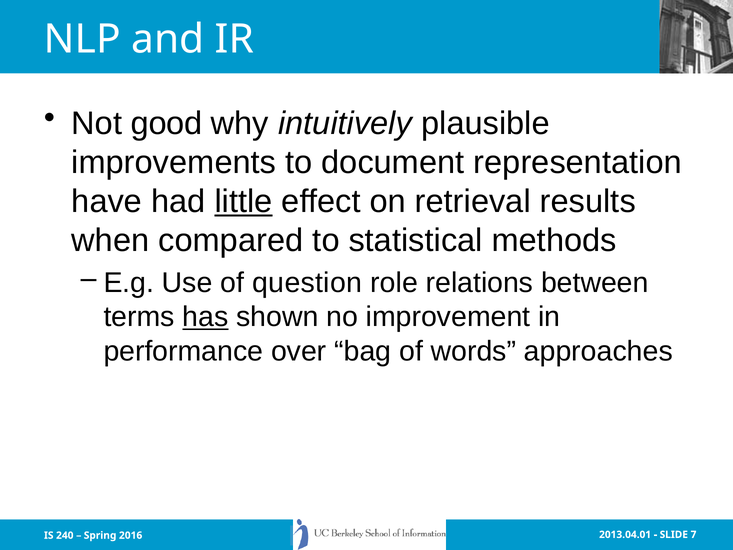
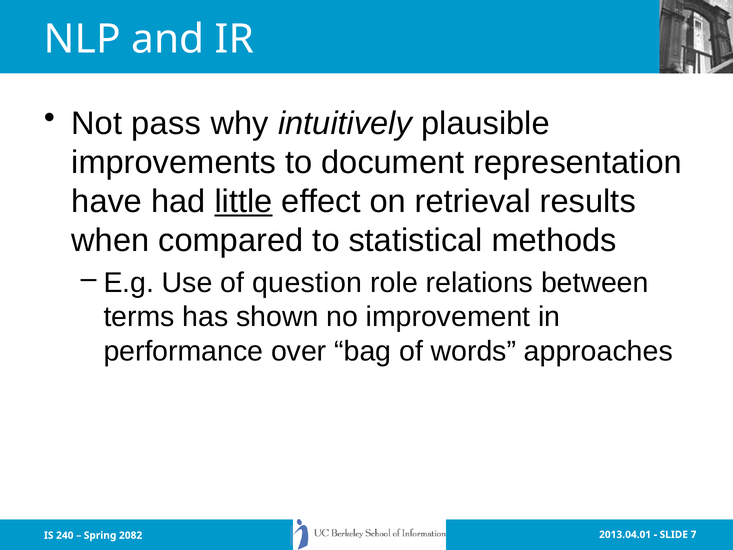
good: good -> pass
has underline: present -> none
2016: 2016 -> 2082
